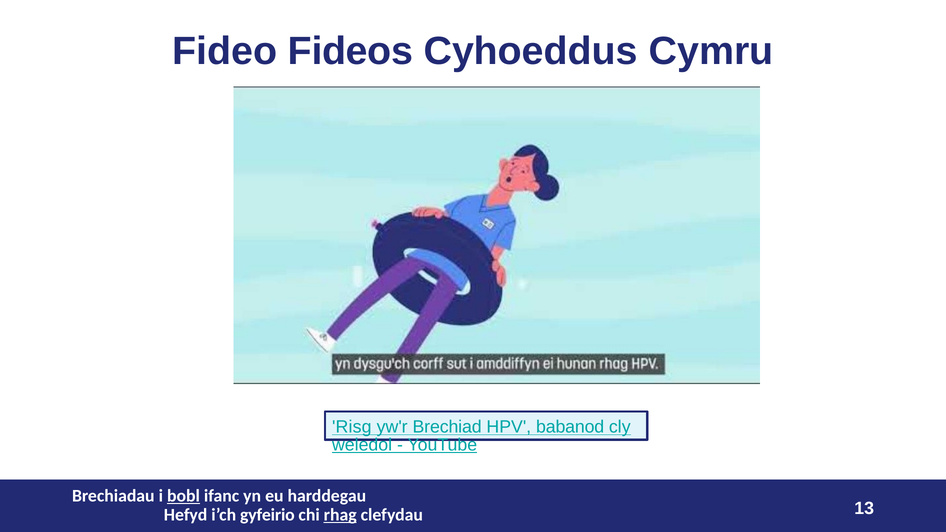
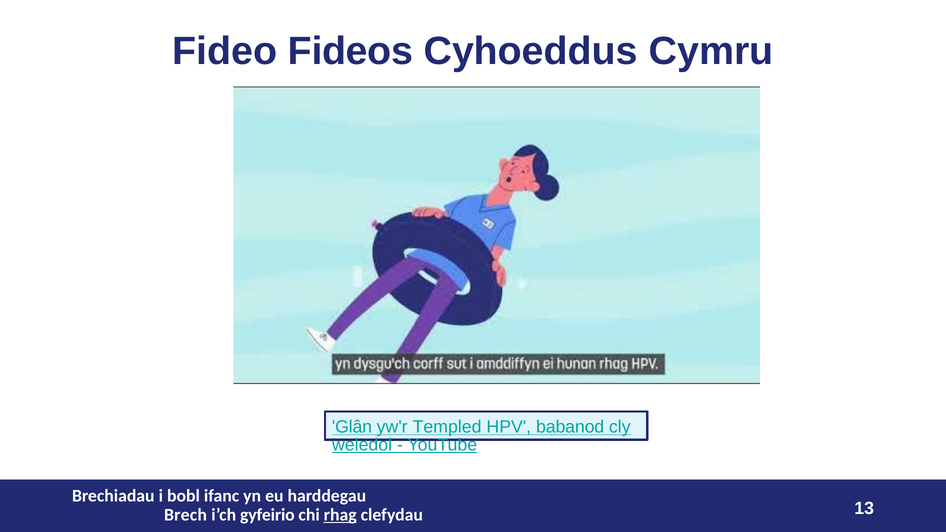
Risg: Risg -> Glân
Brechiad: Brechiad -> Templed
bobl underline: present -> none
Hefyd: Hefyd -> Brech
